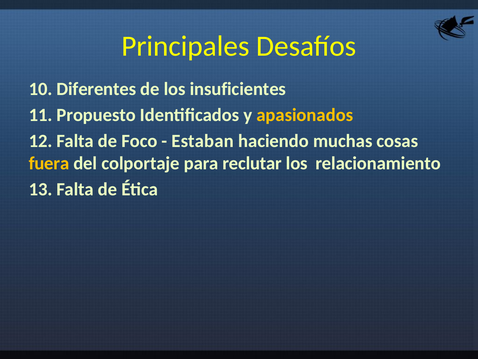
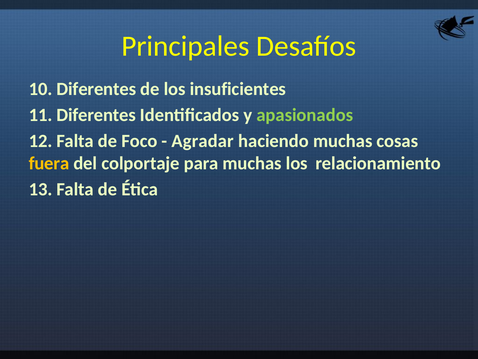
11 Propuesto: Propuesto -> Diferentes
apasionados colour: yellow -> light green
Estaban: Estaban -> Agradar
para reclutar: reclutar -> muchas
